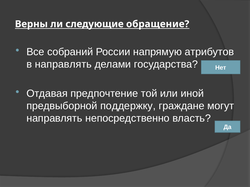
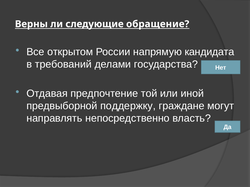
собраний: собраний -> открытом
атрибутов: атрибутов -> кандидата
в направлять: направлять -> требований
